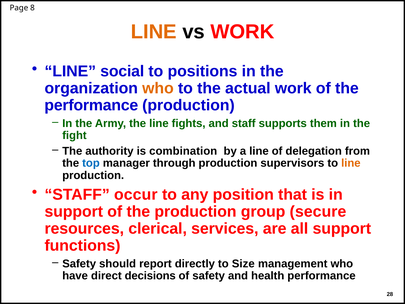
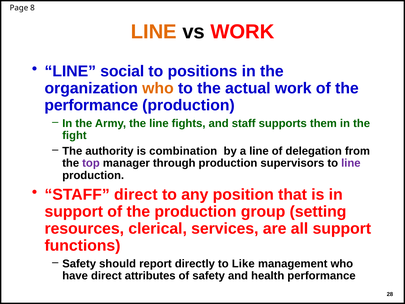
top colour: blue -> purple
line at (351, 163) colour: orange -> purple
STAFF occur: occur -> direct
secure: secure -> setting
Size: Size -> Like
decisions: decisions -> attributes
